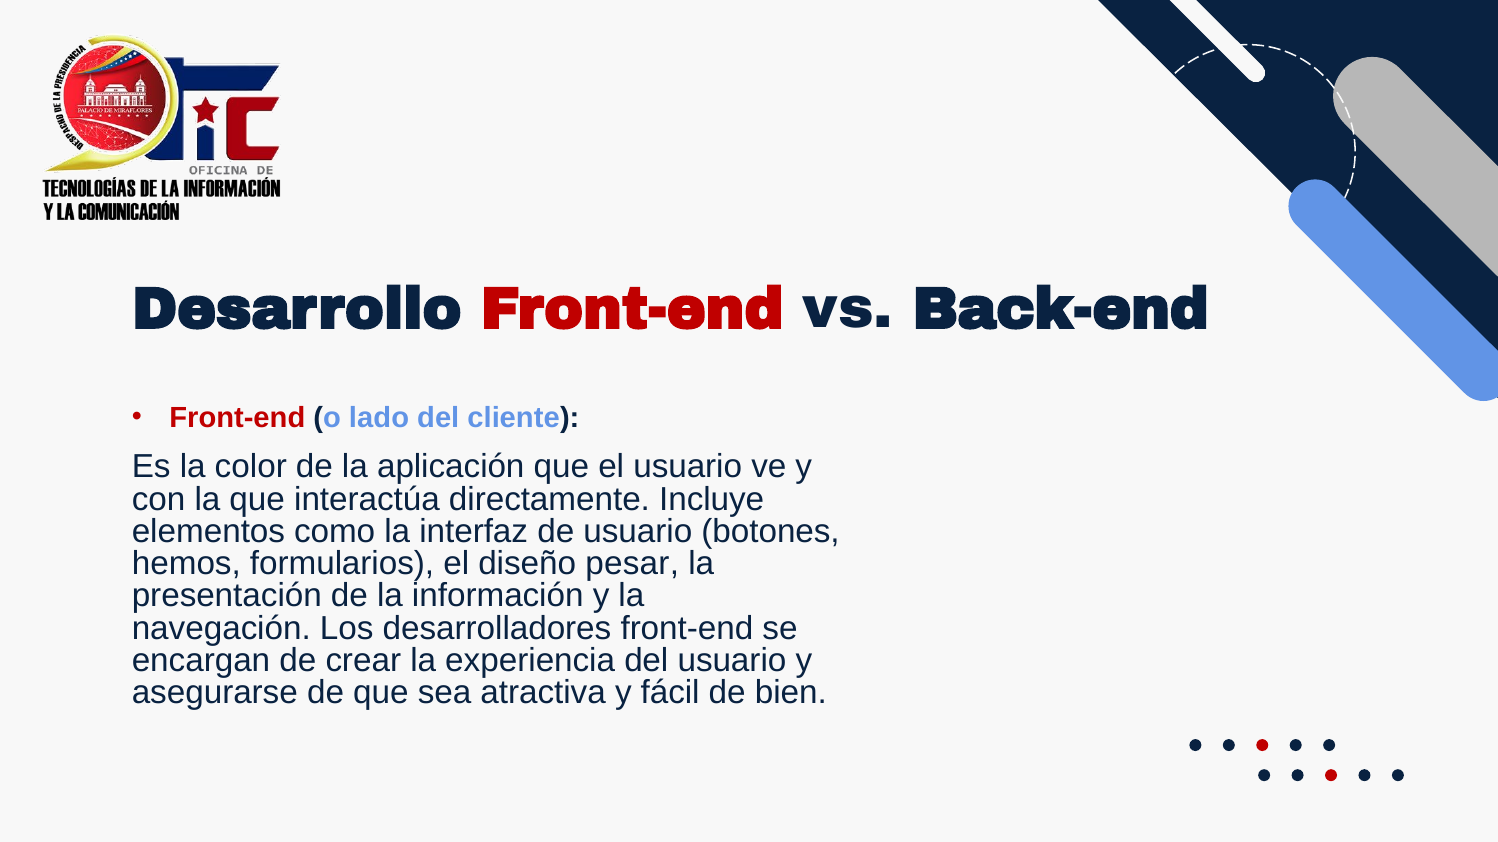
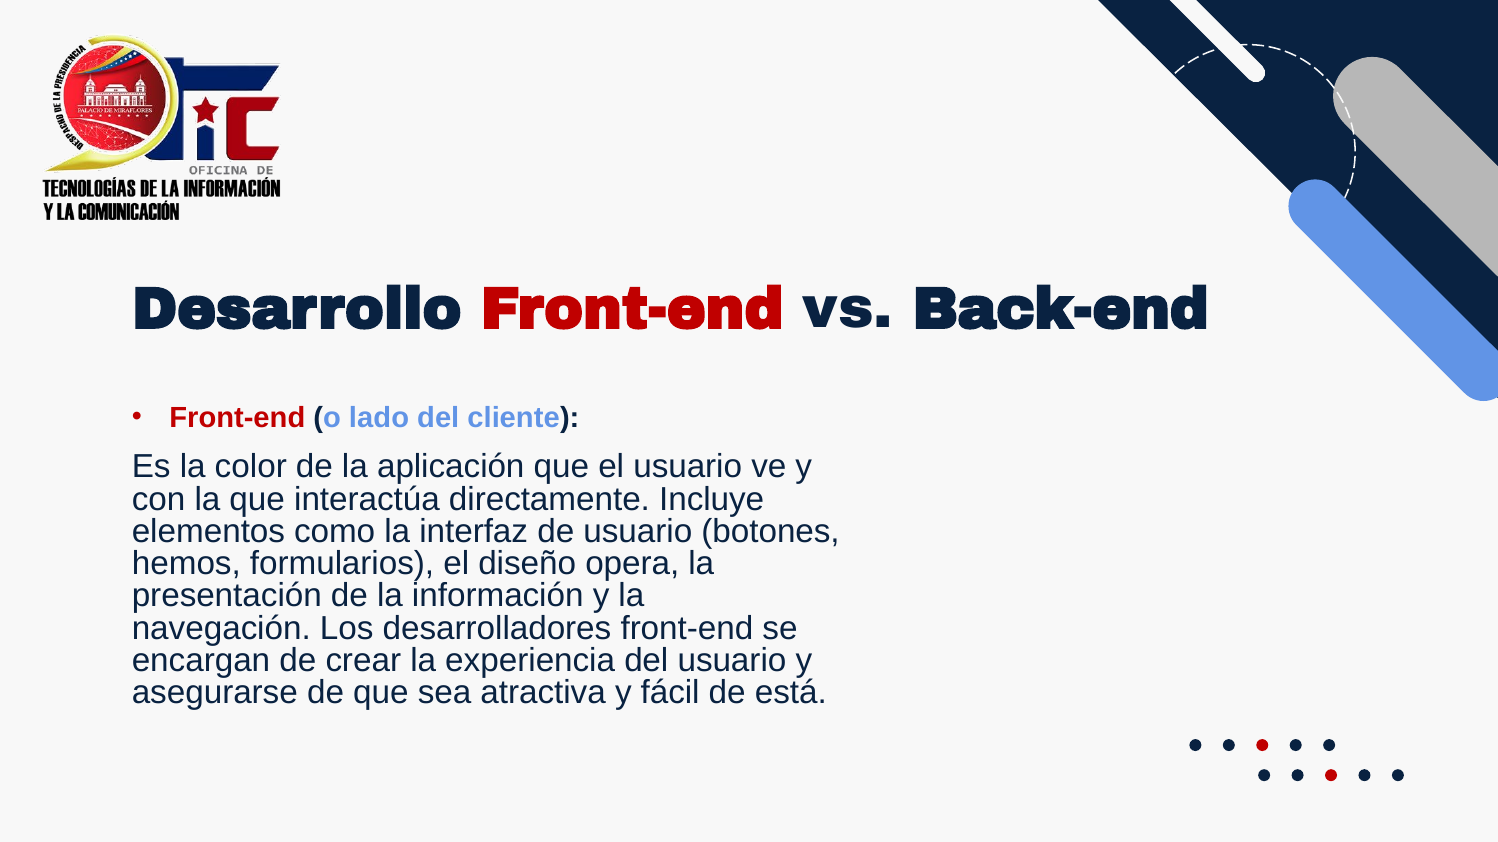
pesar: pesar -> opera
bien: bien -> está
